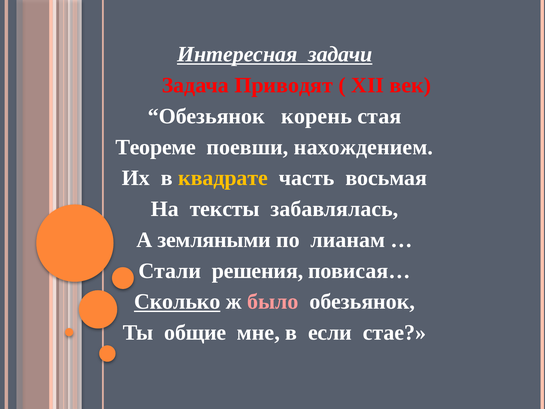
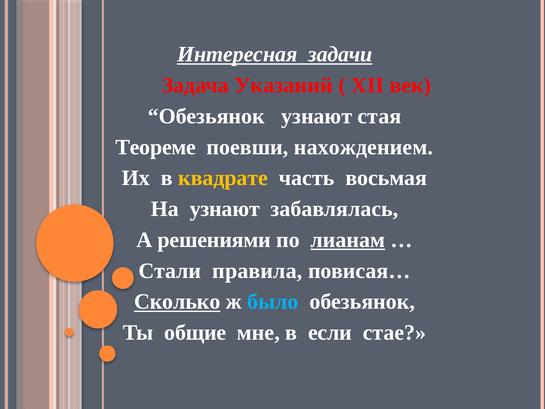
Приводят: Приводят -> Указаний
Обезьянок корень: корень -> узнают
На тексты: тексты -> узнают
земляными: земляными -> решениями
лианам underline: none -> present
решения: решения -> правила
было colour: pink -> light blue
